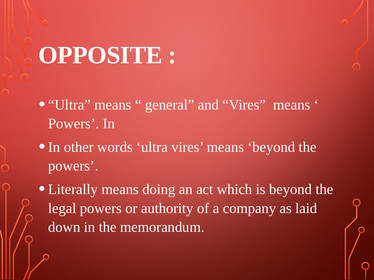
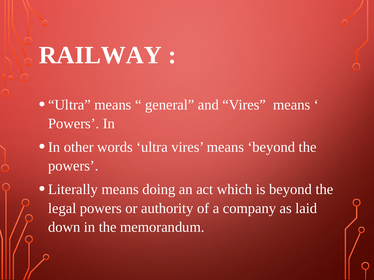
OPPOSITE: OPPOSITE -> RAILWAY
